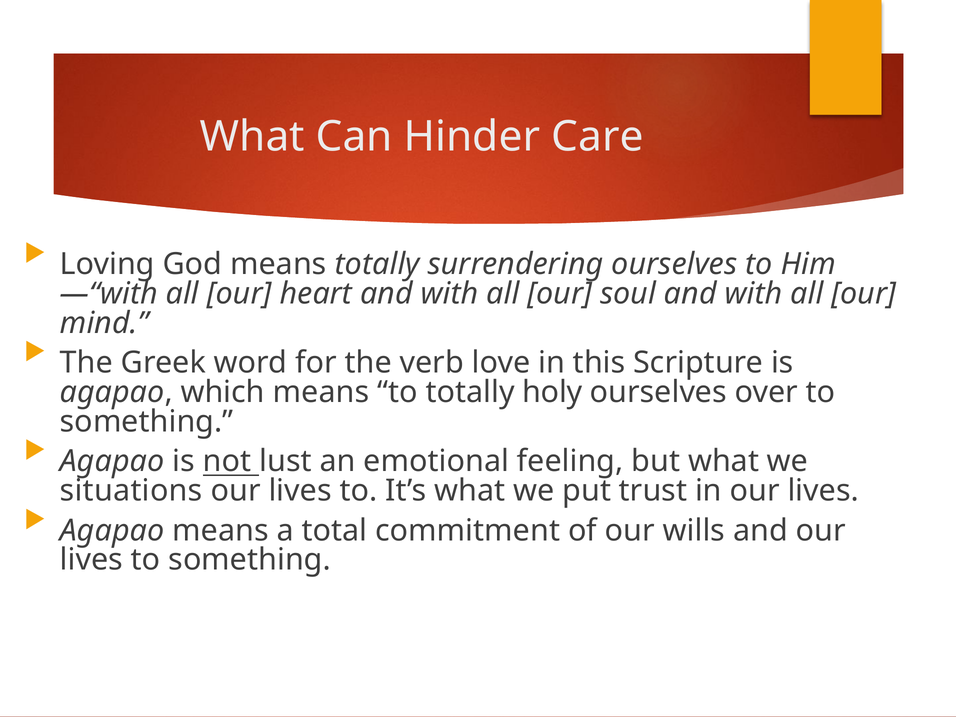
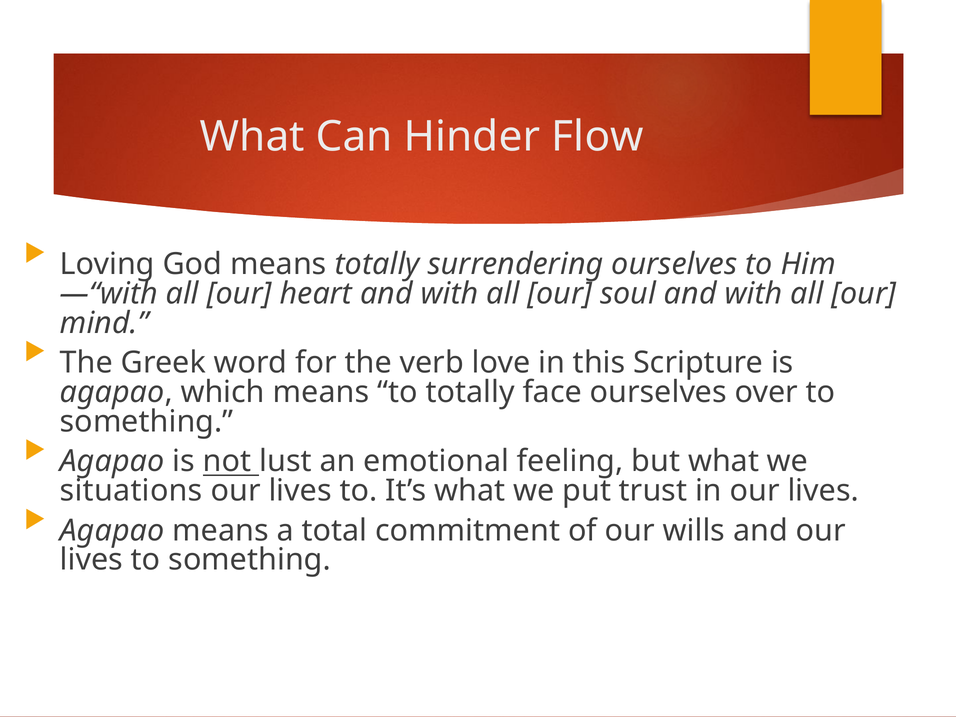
Care: Care -> Flow
holy: holy -> face
